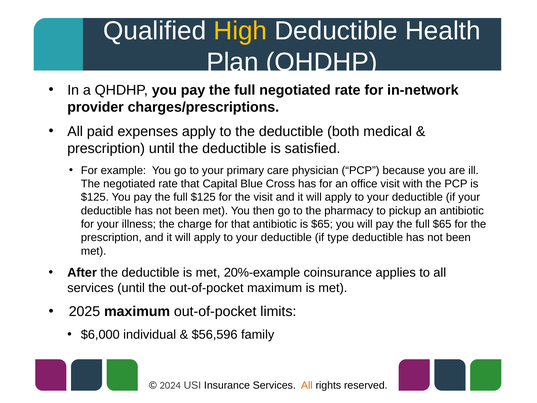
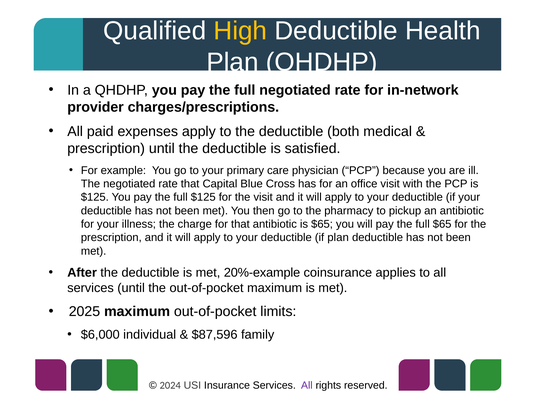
if type: type -> plan
$56,596: $56,596 -> $87,596
All at (307, 385) colour: orange -> purple
